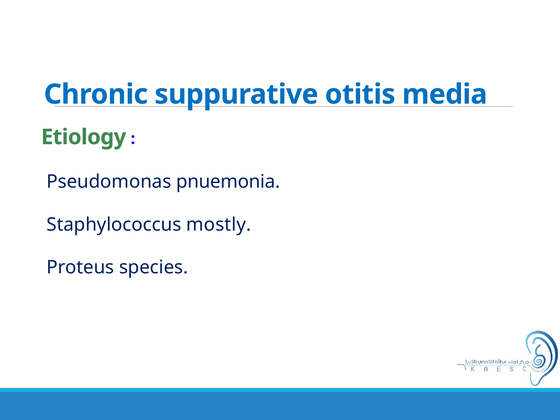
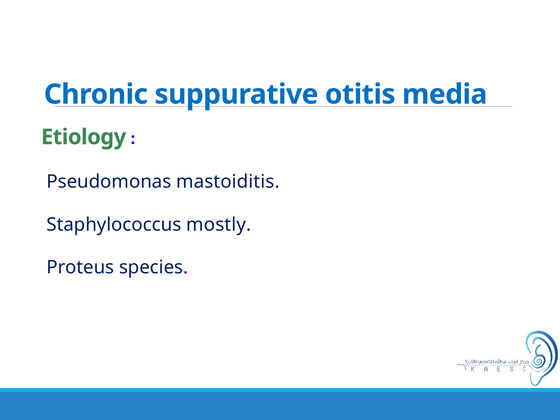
pnuemonia: pnuemonia -> mastoiditis
